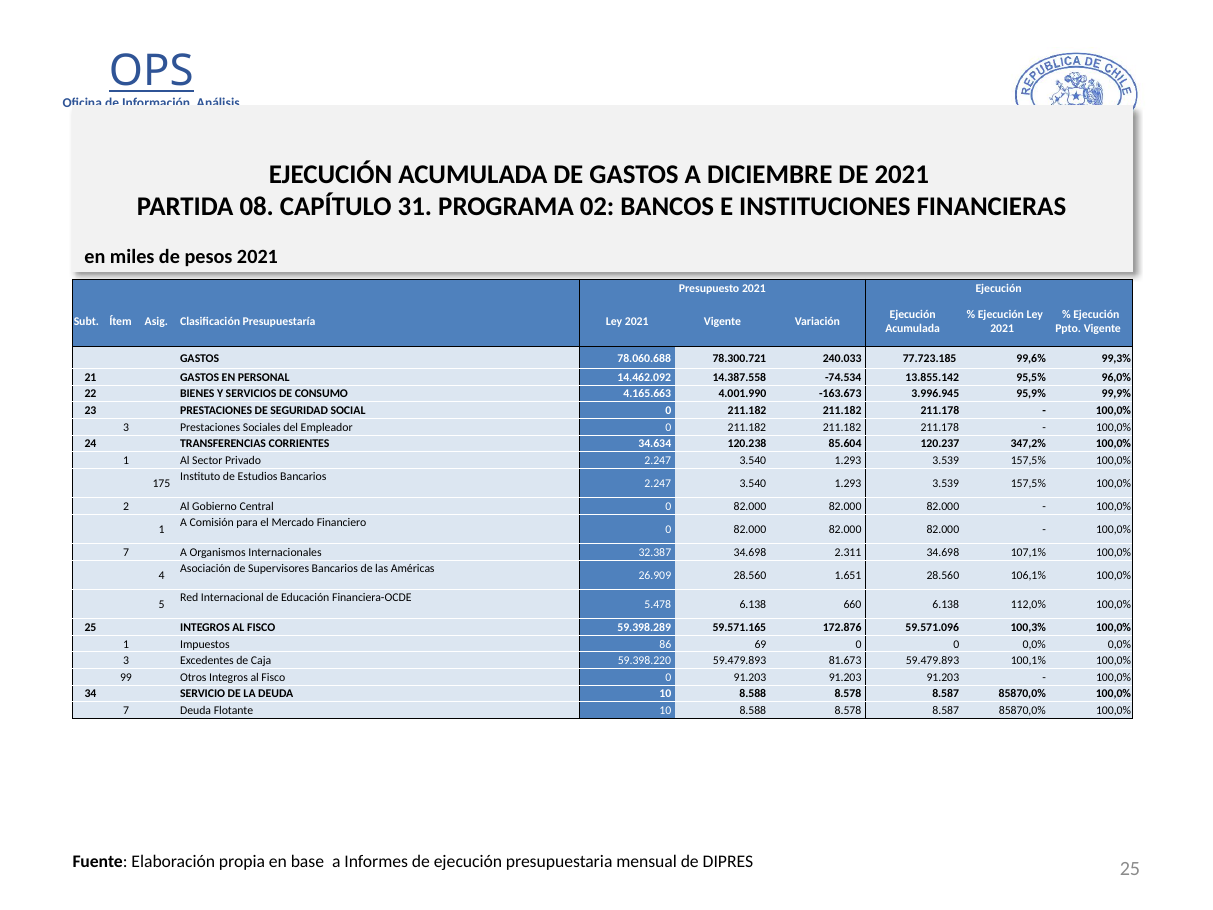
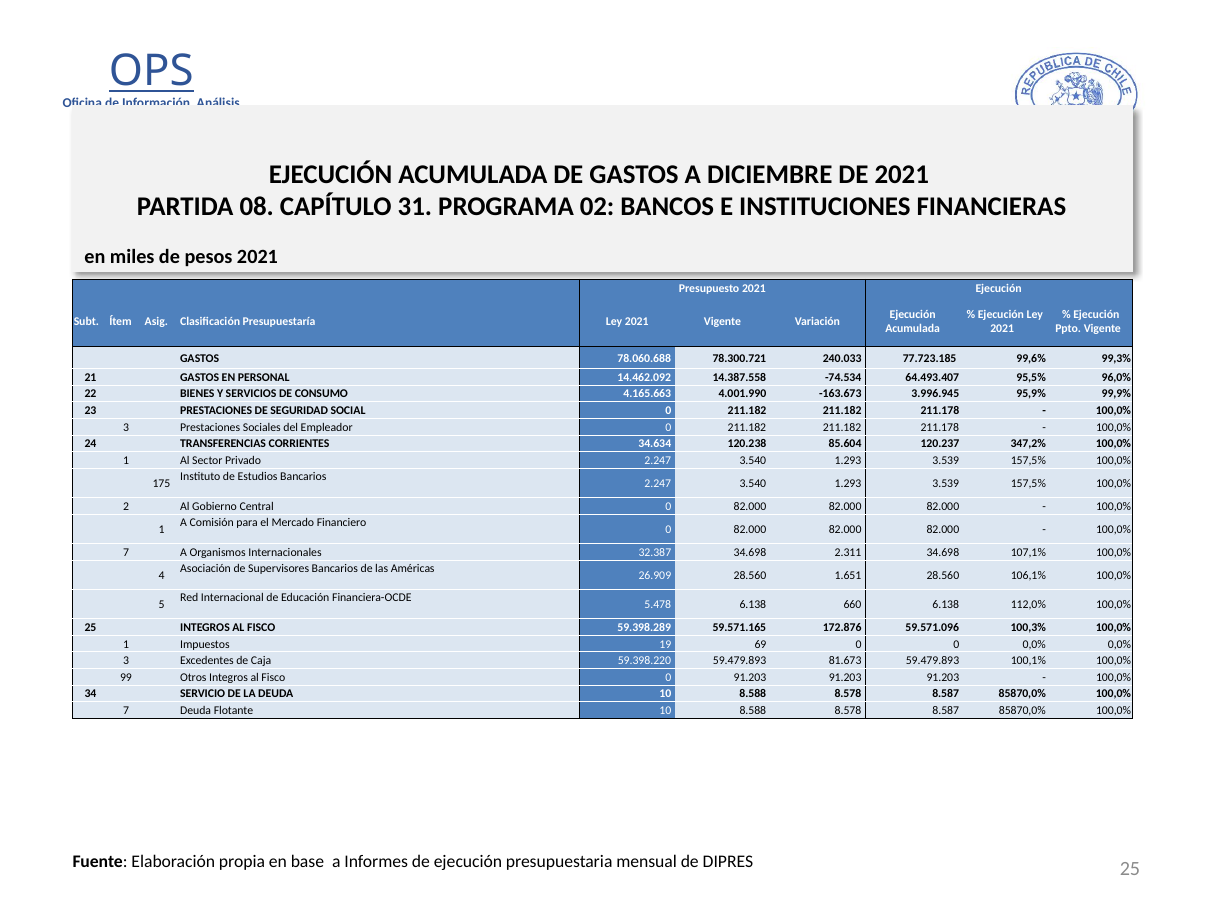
13.855.142: 13.855.142 -> 64.493.407
86: 86 -> 19
